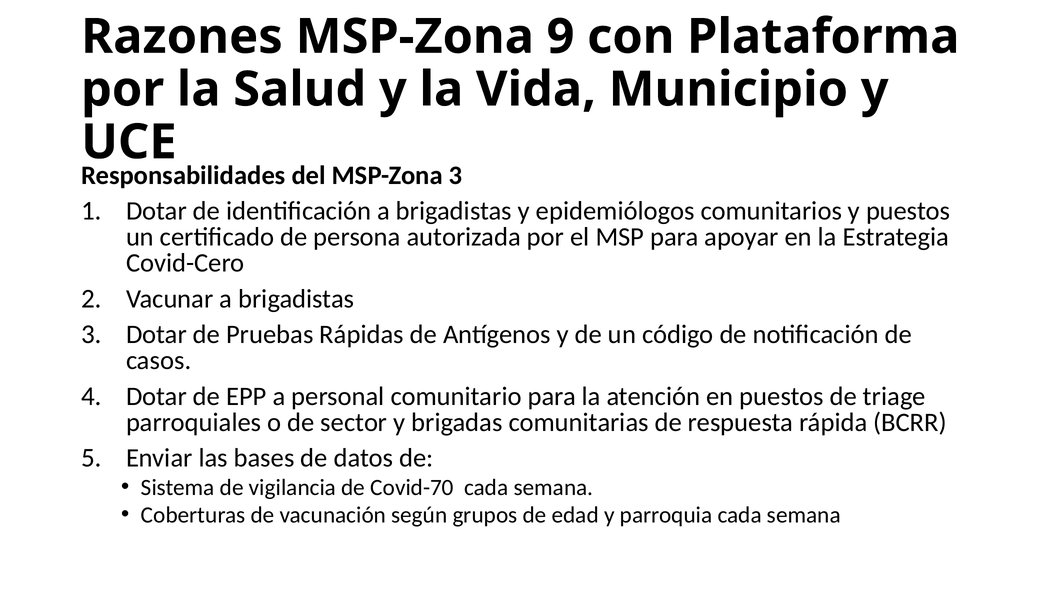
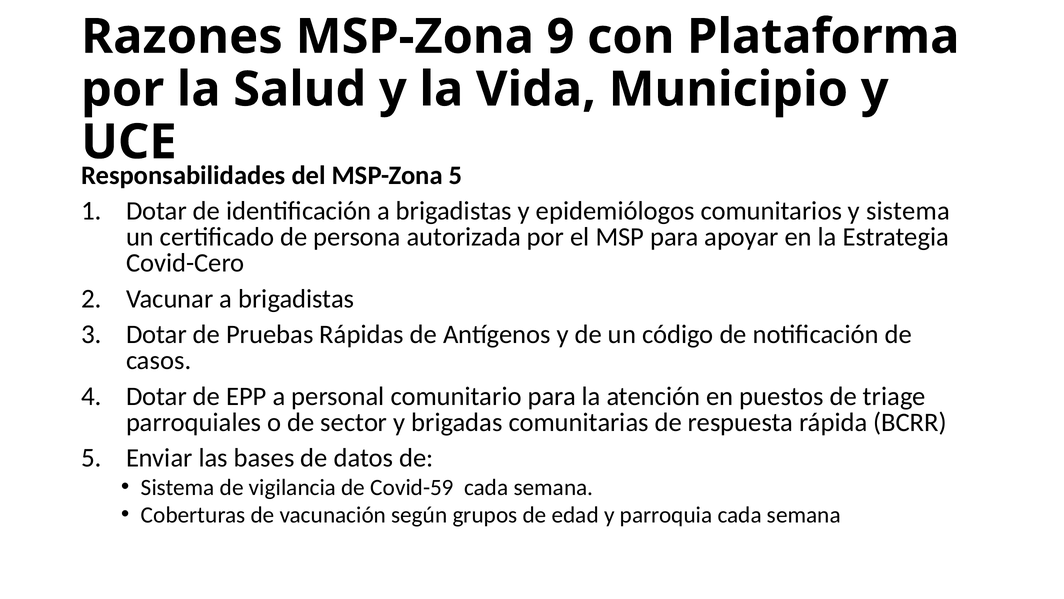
MSP-Zona 3: 3 -> 5
y puestos: puestos -> sistema
Covid-70: Covid-70 -> Covid-59
